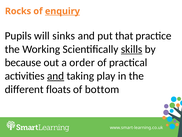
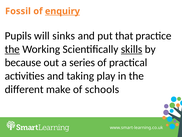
Rocks: Rocks -> Fossil
the at (12, 49) underline: none -> present
order: order -> series
and at (56, 76) underline: present -> none
floats: floats -> make
bottom: bottom -> schools
